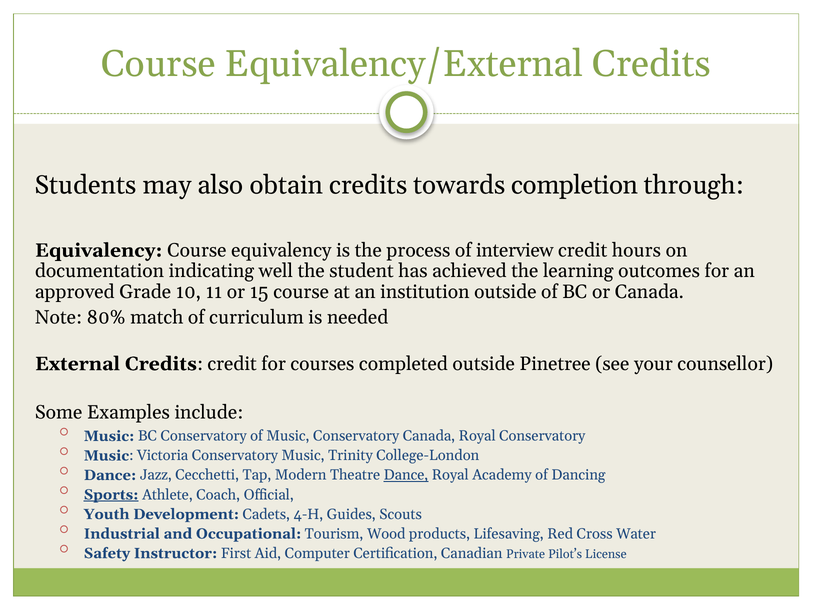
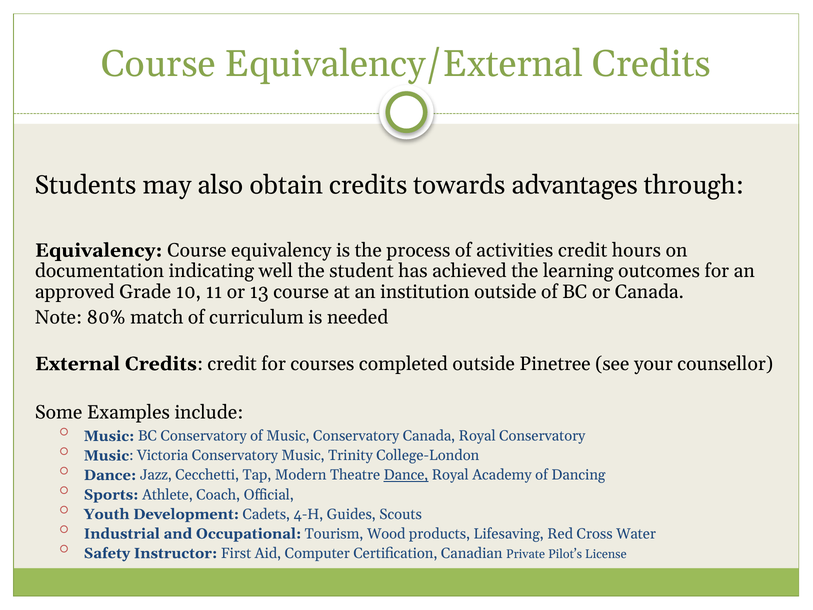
completion: completion -> advantages
interview: interview -> activities
15: 15 -> 13
Sports underline: present -> none
